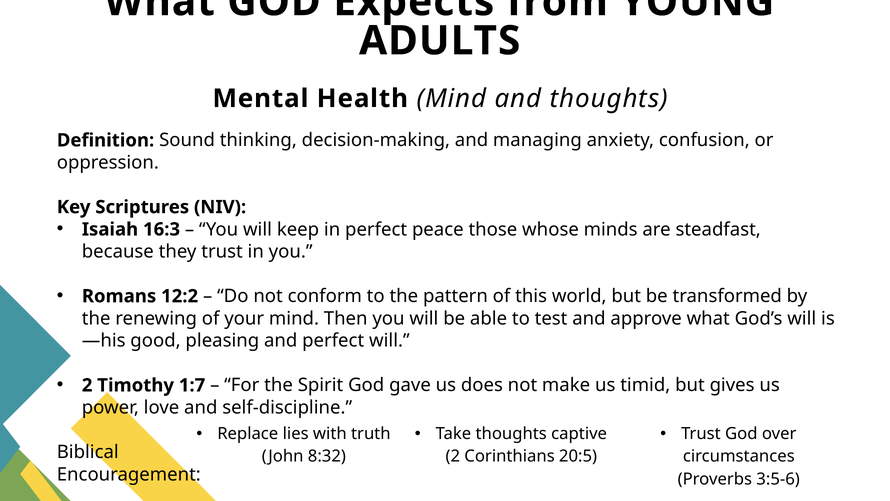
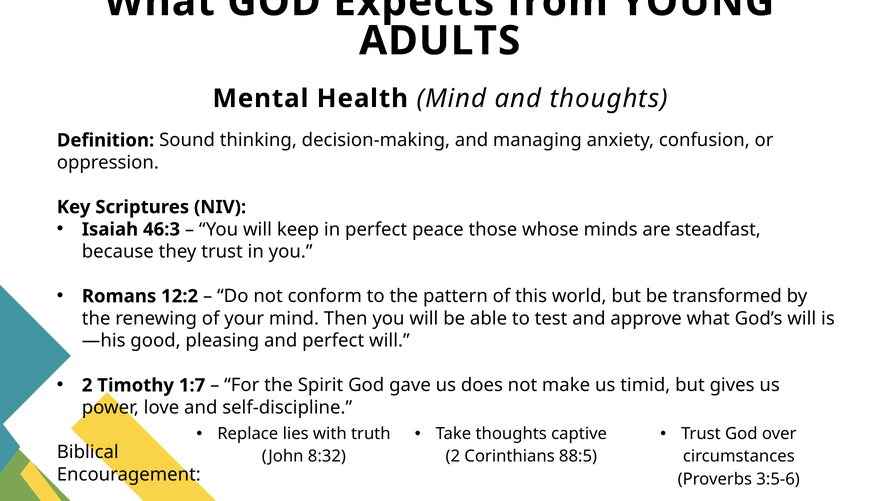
16:3: 16:3 -> 46:3
20:5: 20:5 -> 88:5
